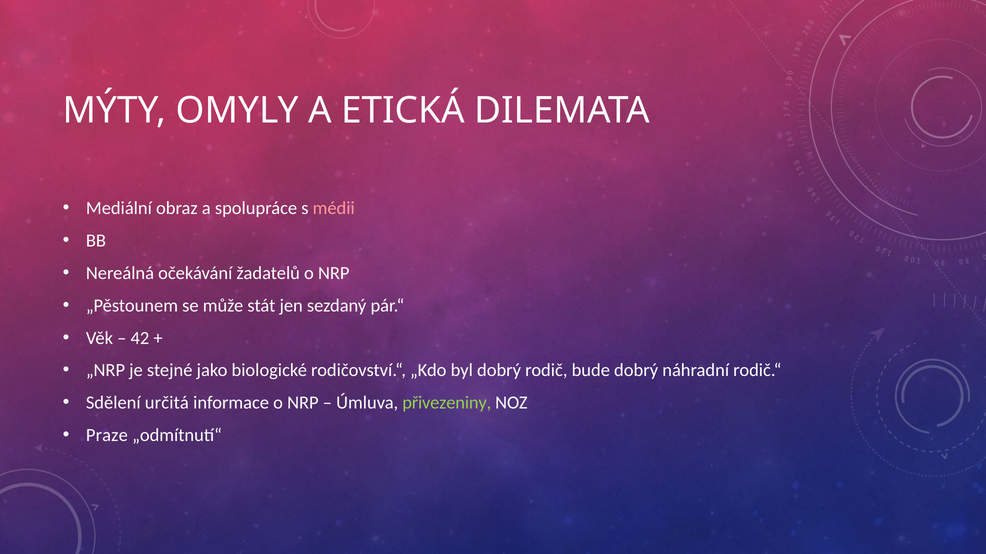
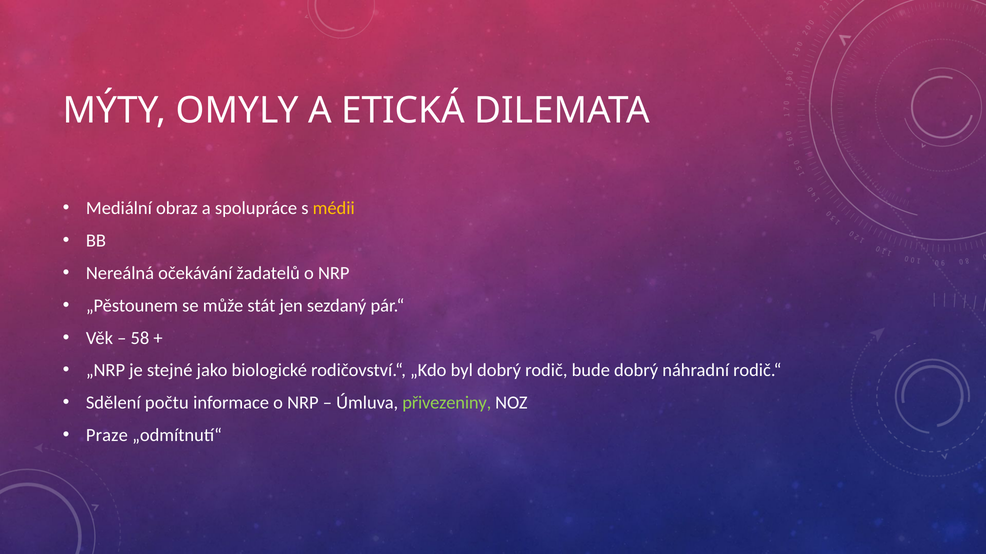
médii colour: pink -> yellow
42: 42 -> 58
určitá: určitá -> počtu
